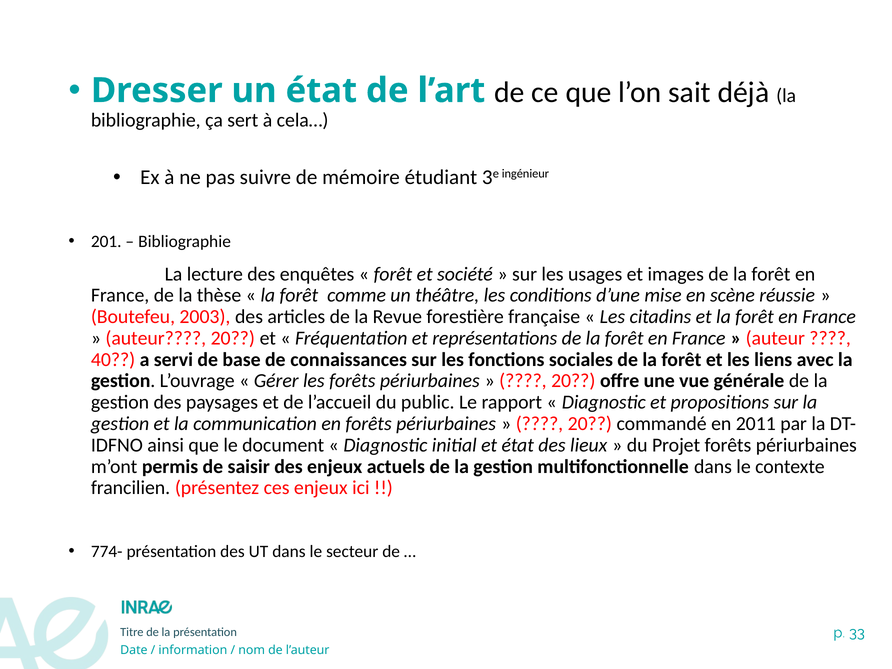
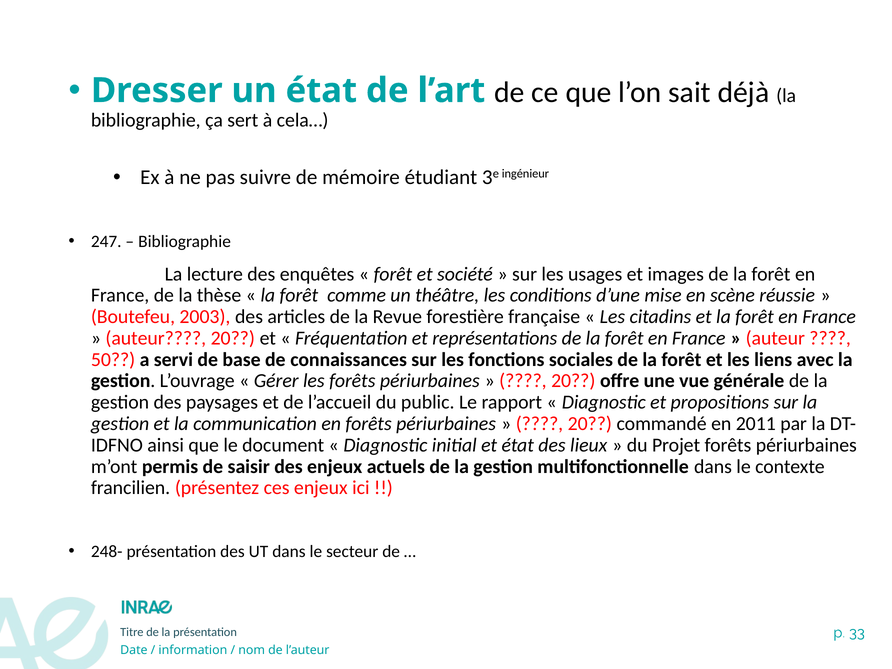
201: 201 -> 247
40: 40 -> 50
774-: 774- -> 248-
